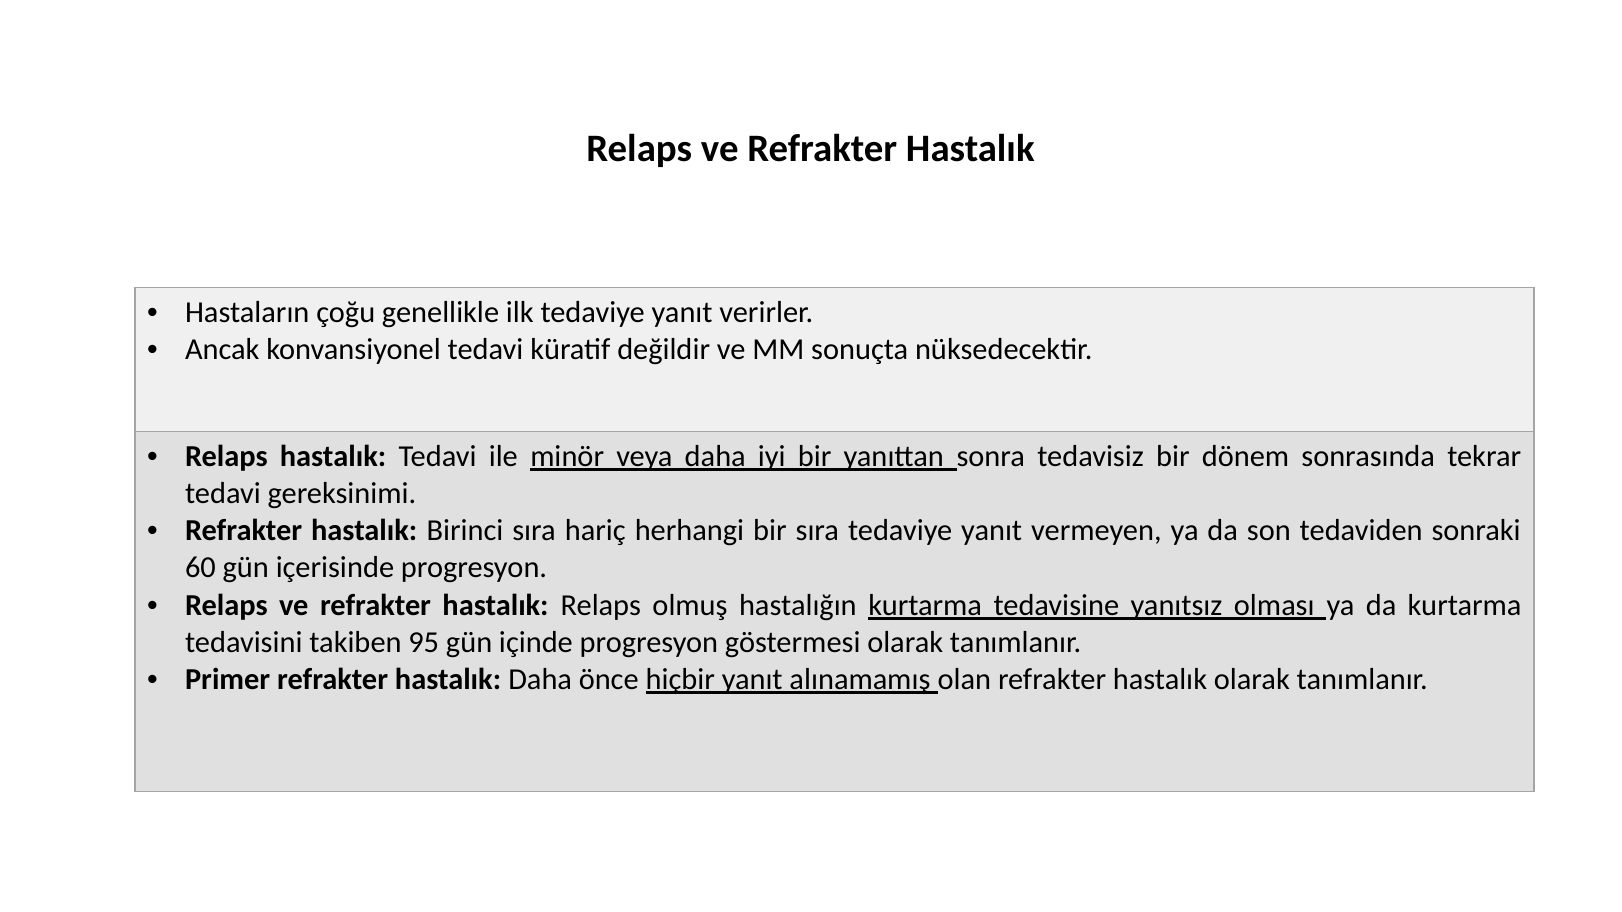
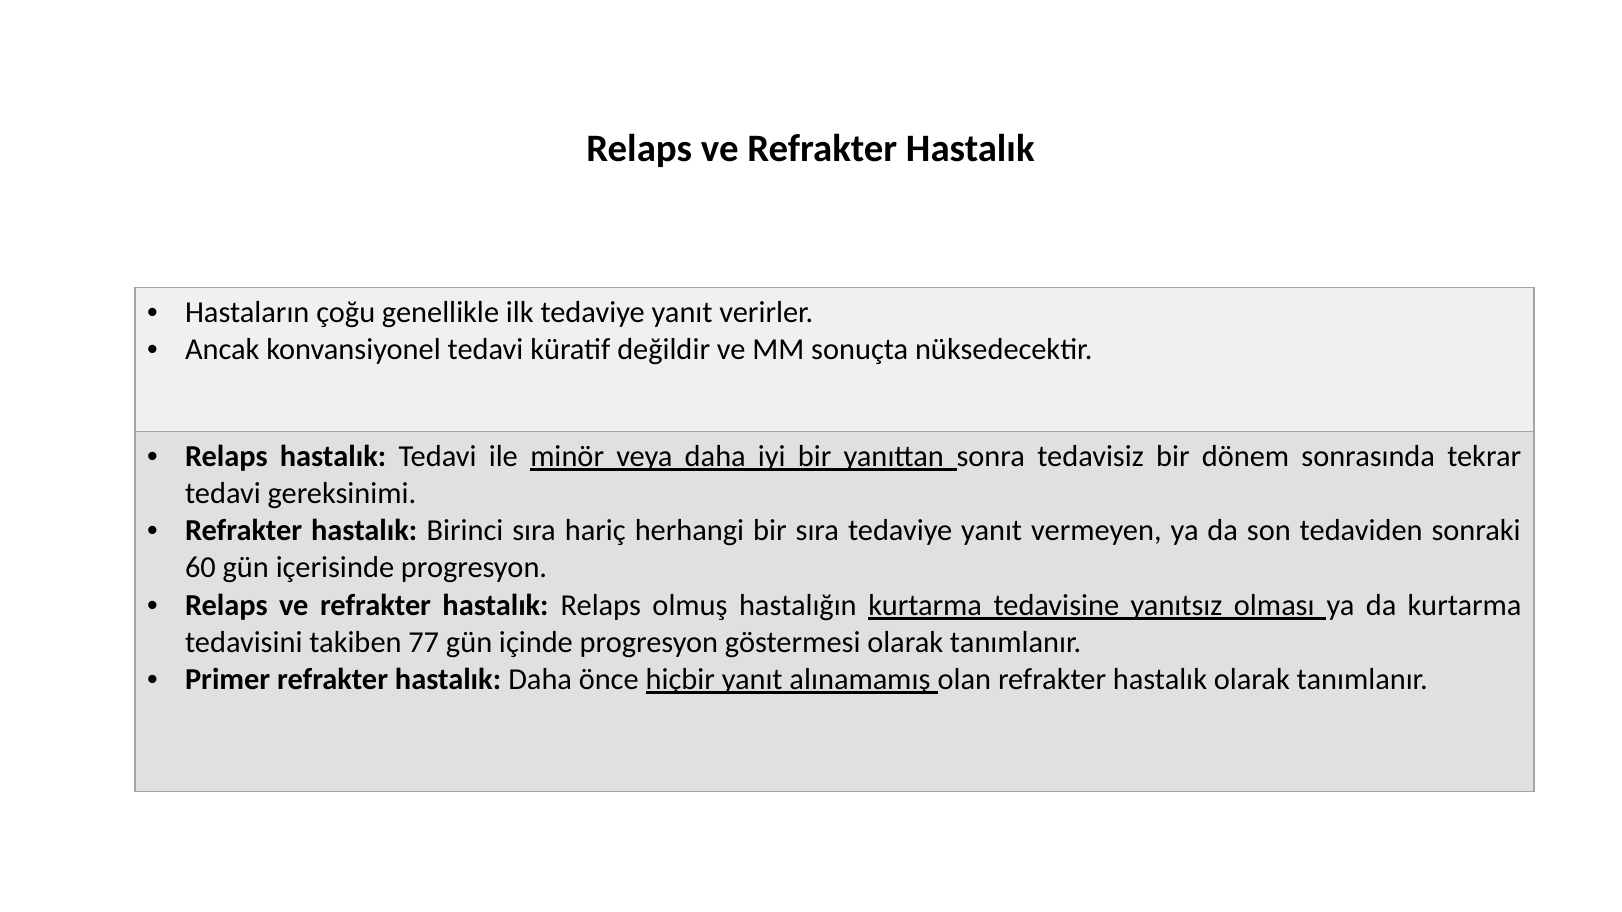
95: 95 -> 77
